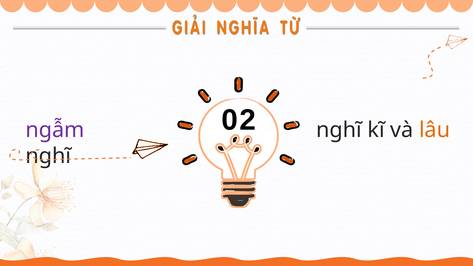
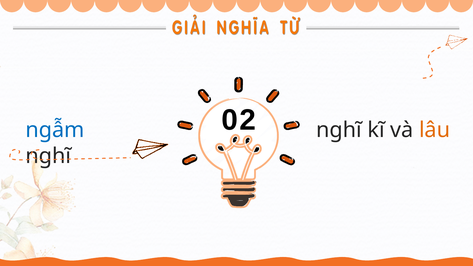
ngẫm colour: purple -> blue
